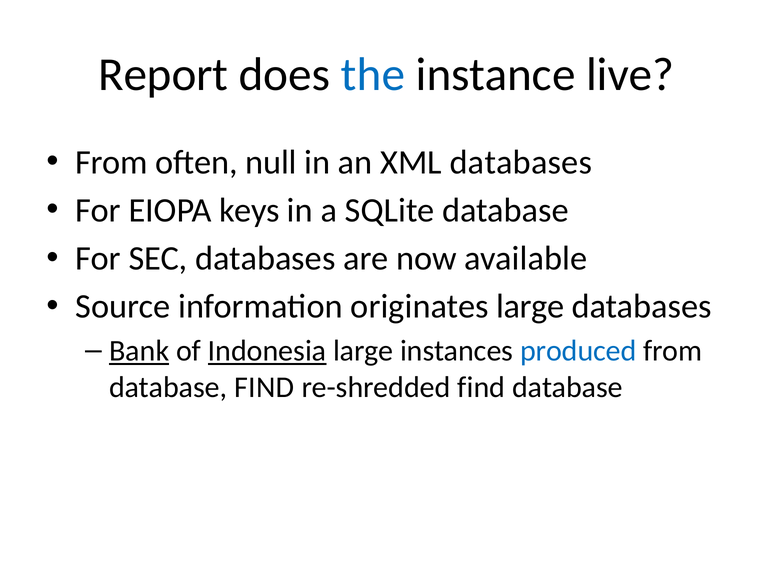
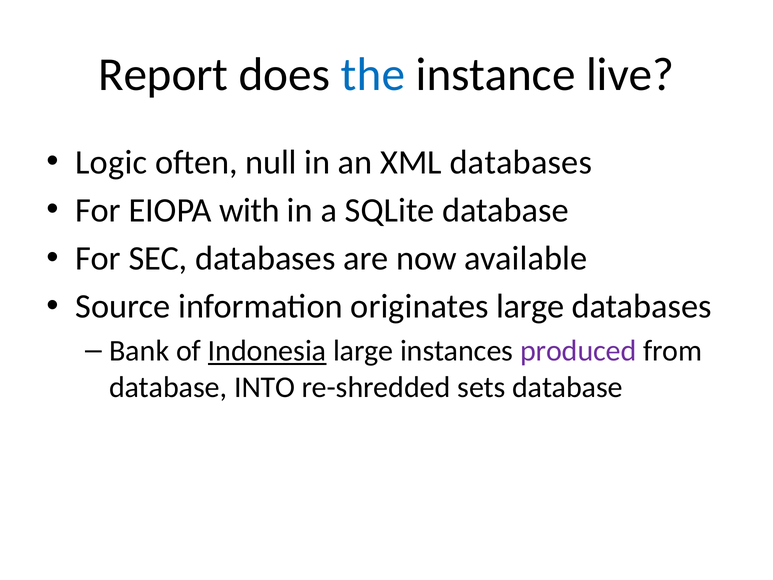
From at (112, 162): From -> Logic
keys: keys -> with
Bank underline: present -> none
produced colour: blue -> purple
database FIND: FIND -> INTO
re-shredded find: find -> sets
